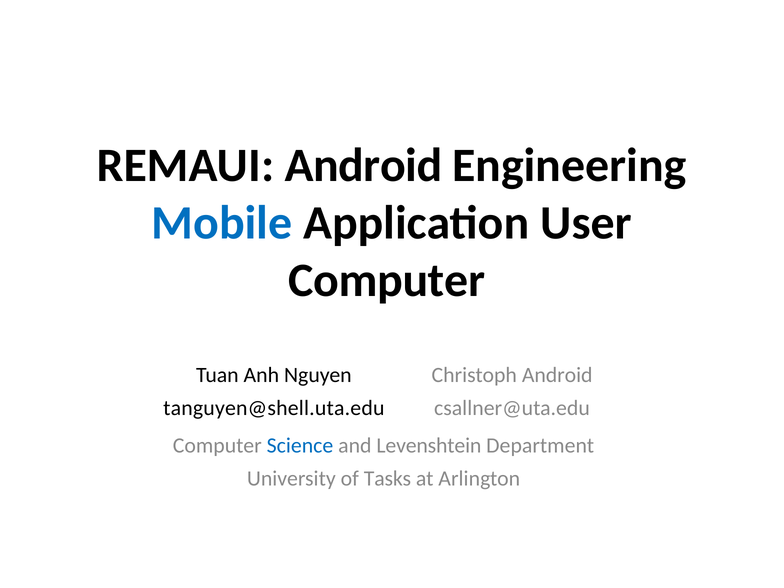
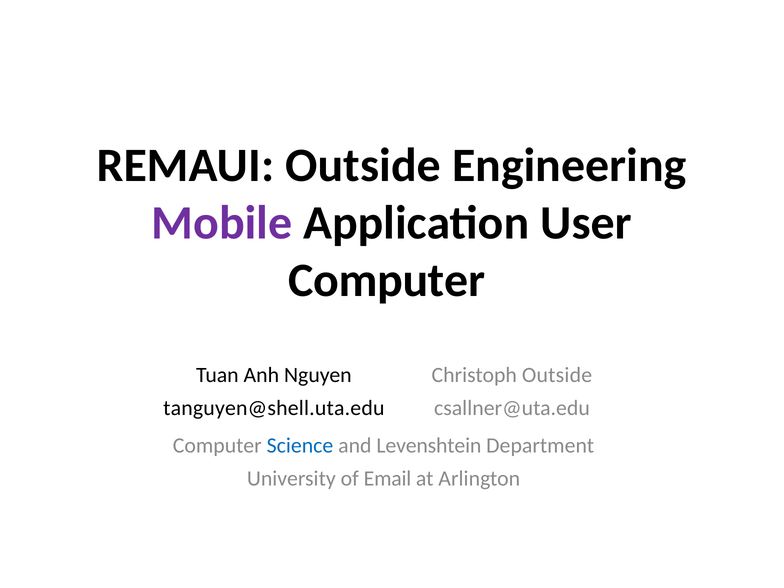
REMAUI Android: Android -> Outside
Mobile colour: blue -> purple
Christoph Android: Android -> Outside
Tasks: Tasks -> Email
